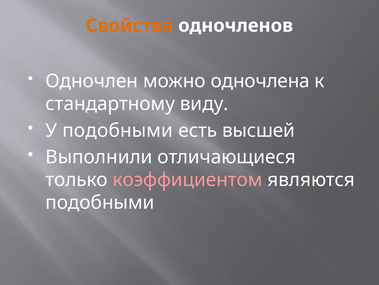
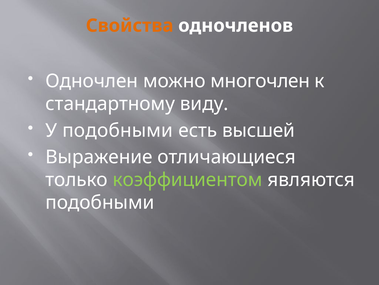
одночлена: одночлена -> многочлен
Выполнили: Выполнили -> Выражение
коэффициентом colour: pink -> light green
